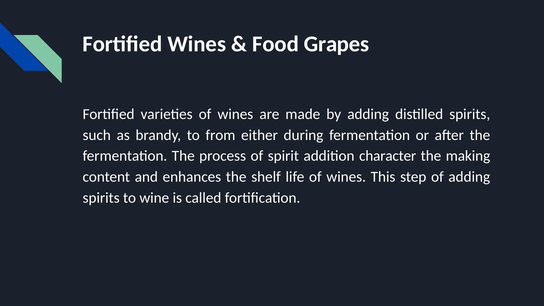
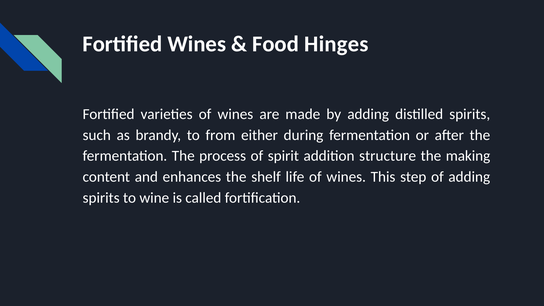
Grapes: Grapes -> Hinges
character: character -> structure
